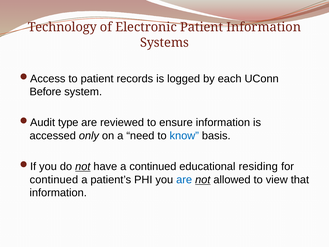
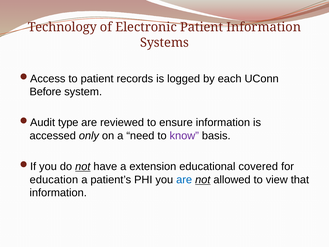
know colour: blue -> purple
a continued: continued -> extension
residing: residing -> covered
continued at (54, 179): continued -> education
